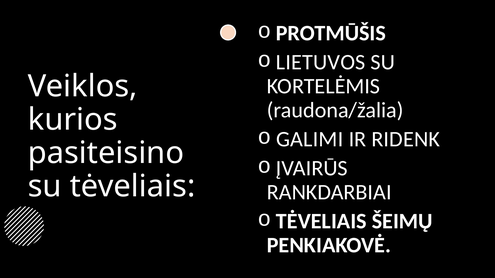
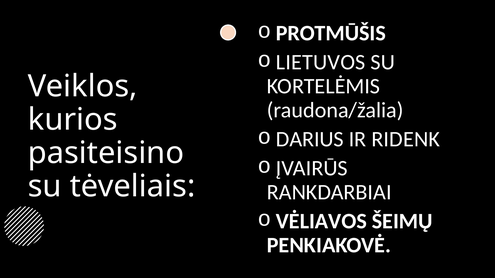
GALIMI: GALIMI -> DARIUS
TĖVELIAIS at (321, 221): TĖVELIAIS -> VĖLIAVOS
